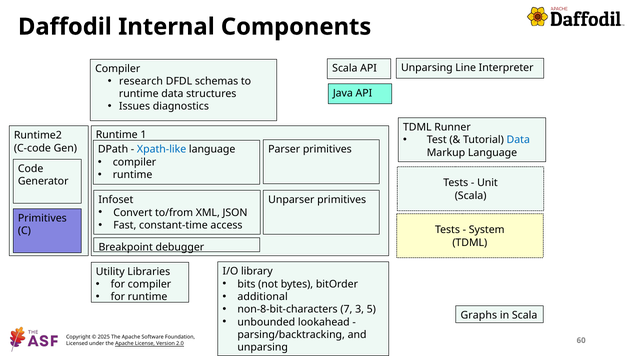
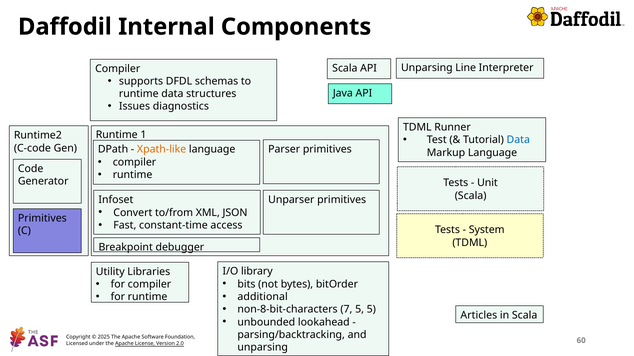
research: research -> supports
Xpath-like colour: blue -> orange
7 3: 3 -> 5
Graphs: Graphs -> Articles
